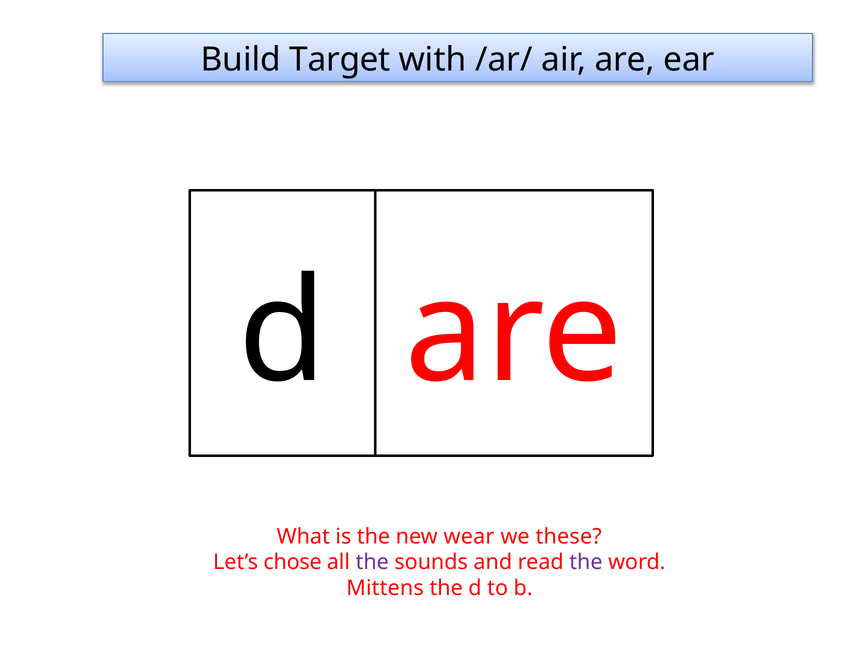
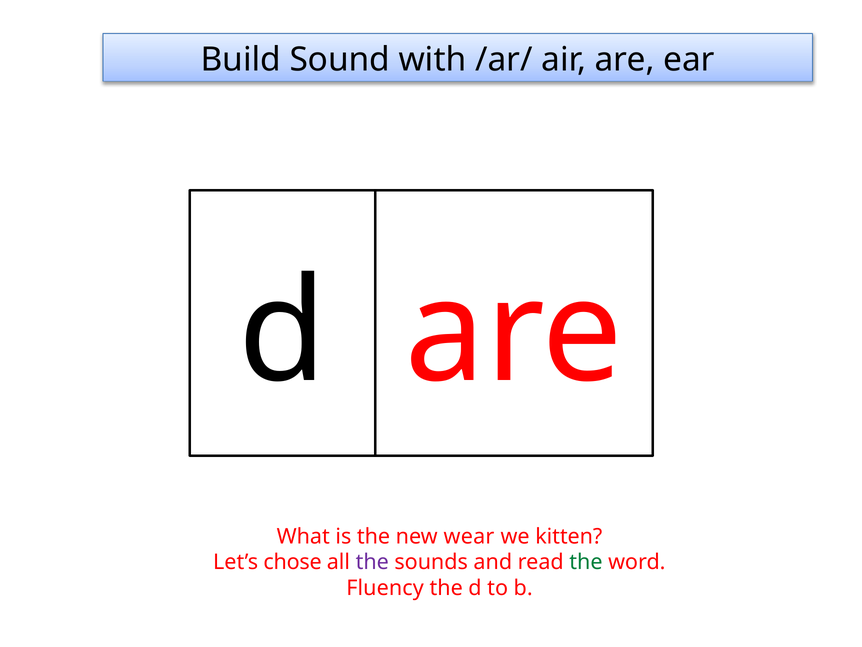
Target: Target -> Sound
these: these -> kitten
the at (586, 562) colour: purple -> green
Mittens: Mittens -> Fluency
